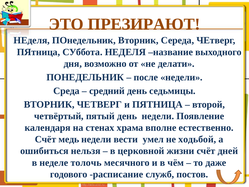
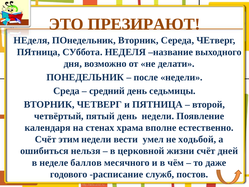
медь: медь -> этим
толочь: толочь -> баллов
